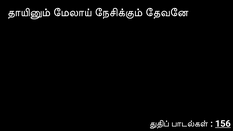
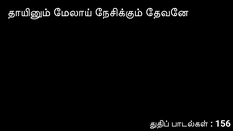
156 underline: present -> none
